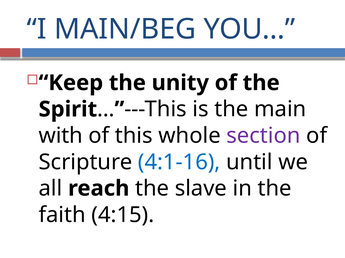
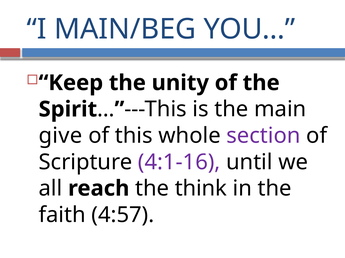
with: with -> give
4:1-16 colour: blue -> purple
slave: slave -> think
4:15: 4:15 -> 4:57
